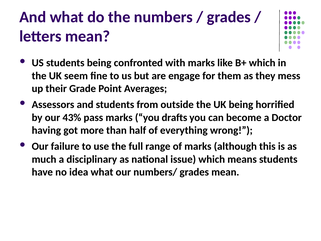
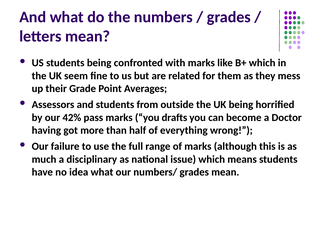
engage: engage -> related
43%: 43% -> 42%
